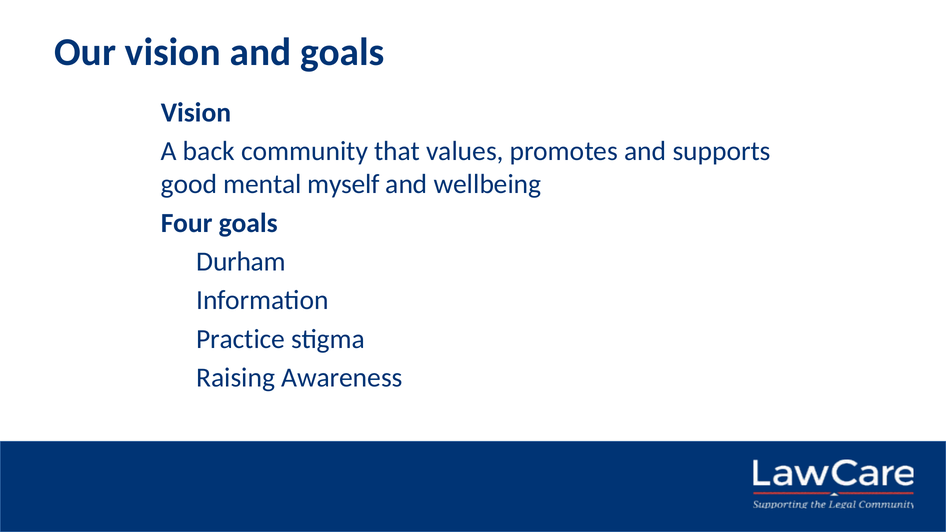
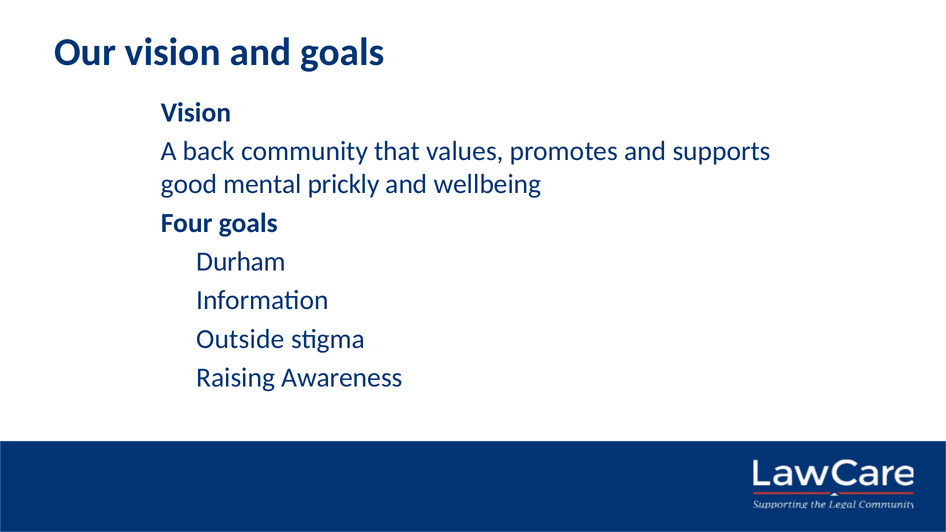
myself: myself -> prickly
Practice: Practice -> Outside
